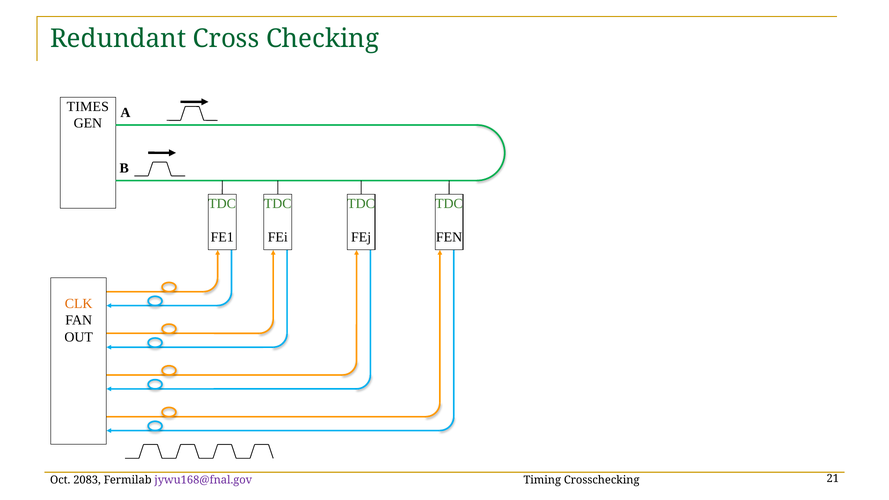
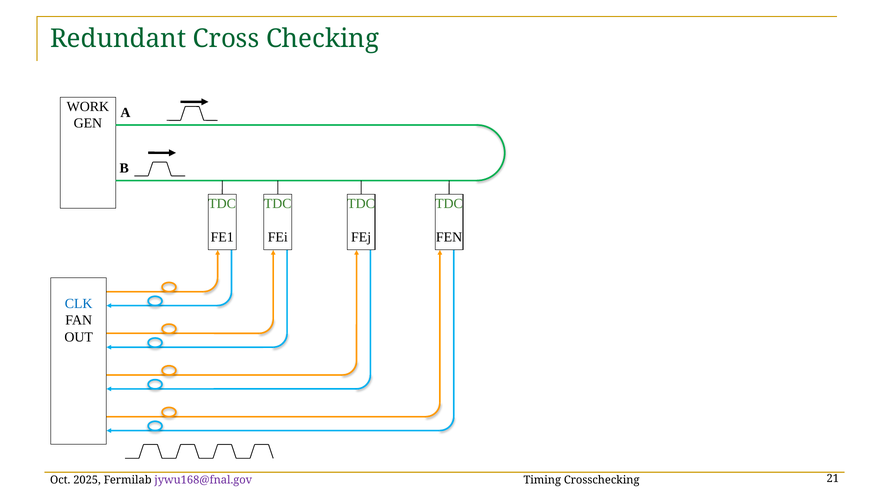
TIMES: TIMES -> WORK
CLK colour: orange -> blue
2083: 2083 -> 2025
